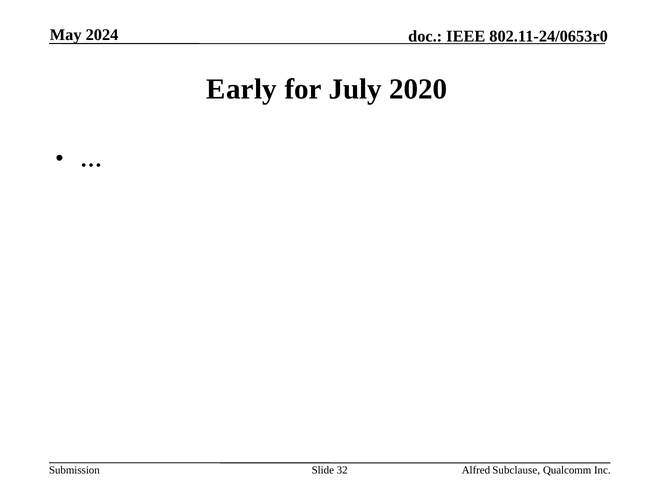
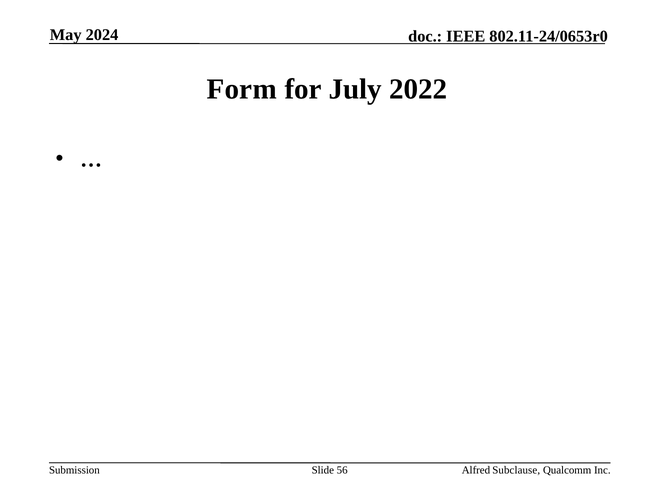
Early: Early -> Form
2020: 2020 -> 2022
32: 32 -> 56
